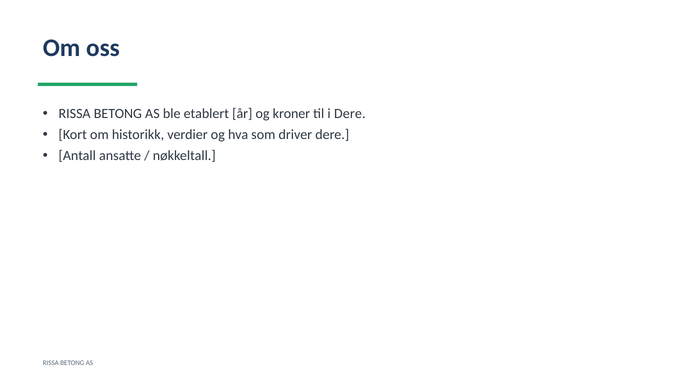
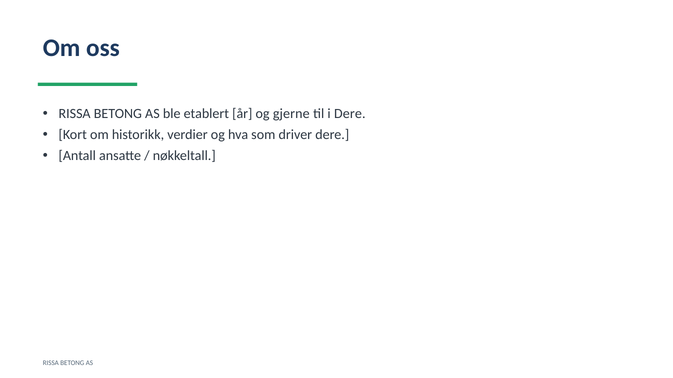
kroner: kroner -> gjerne
